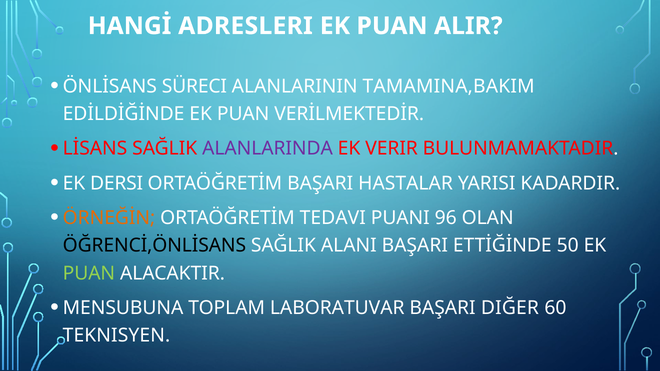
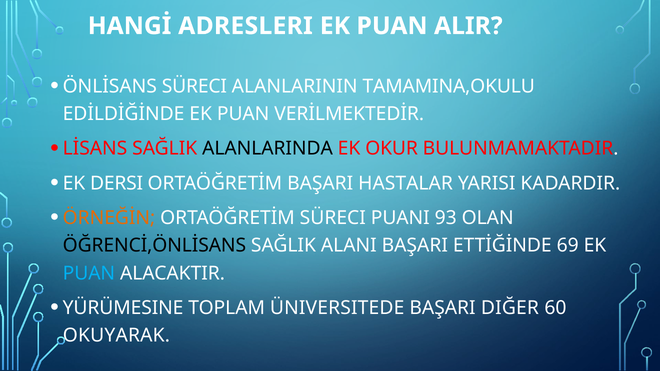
TAMAMINA,BAKIM: TAMAMINA,BAKIM -> TAMAMINA,OKULU
ALANLARINDA colour: purple -> black
VERIR: VERIR -> OKUR
ORTAÖĞRETİM TEDAVI: TEDAVI -> SÜRECI
96: 96 -> 93
50: 50 -> 69
PUAN at (89, 273) colour: light green -> light blue
MENSUBUNA: MENSUBUNA -> YÜRÜMESINE
LABORATUVAR: LABORATUVAR -> ÜNIVERSITEDE
TEKNISYEN: TEKNISYEN -> OKUYARAK
